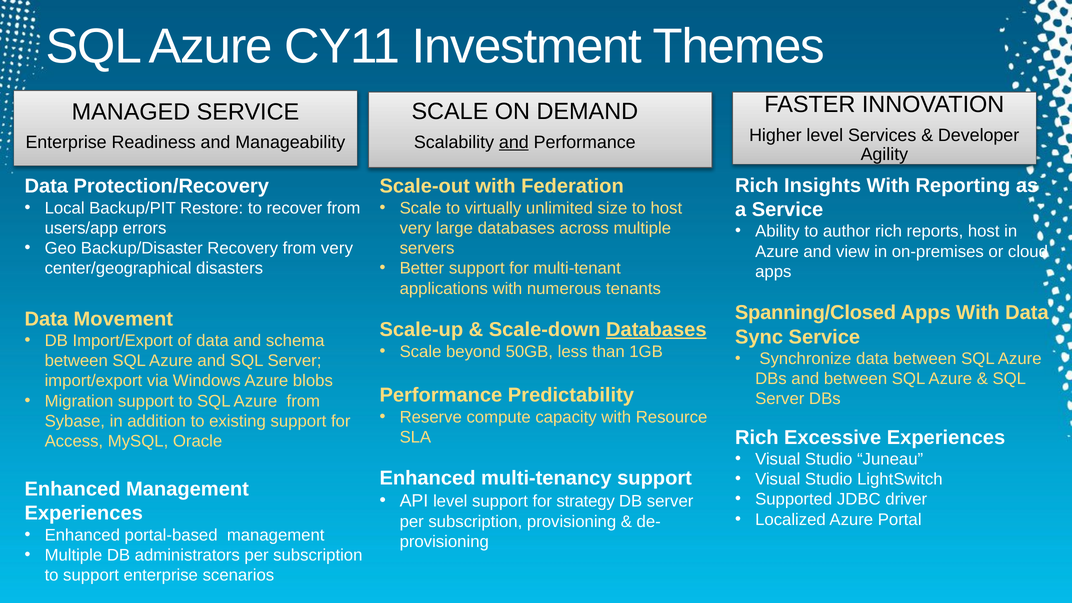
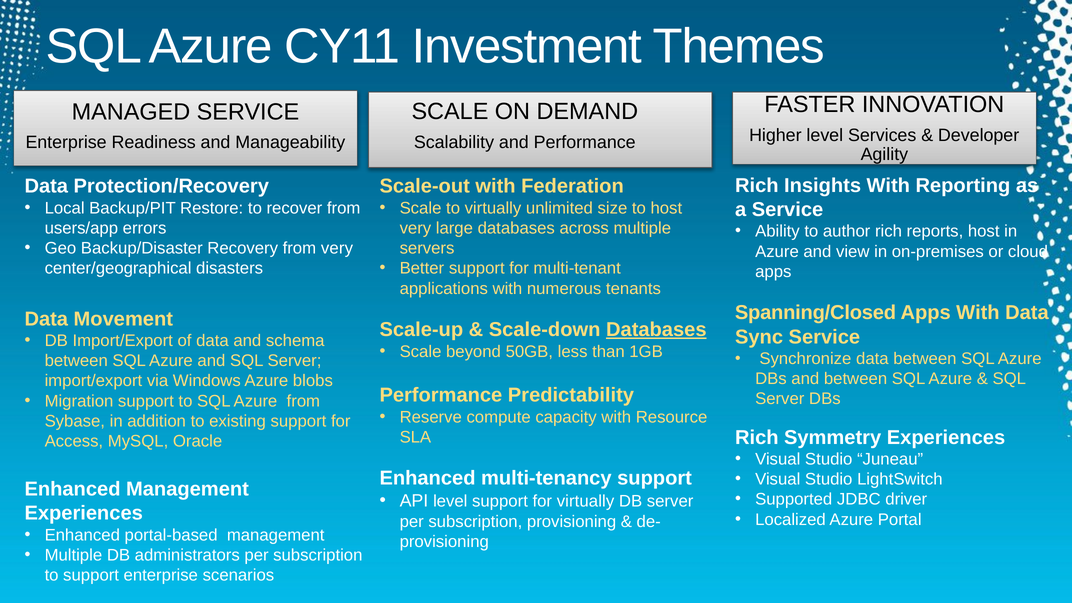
and at (514, 142) underline: present -> none
Excessive: Excessive -> Symmetry
for strategy: strategy -> virtually
